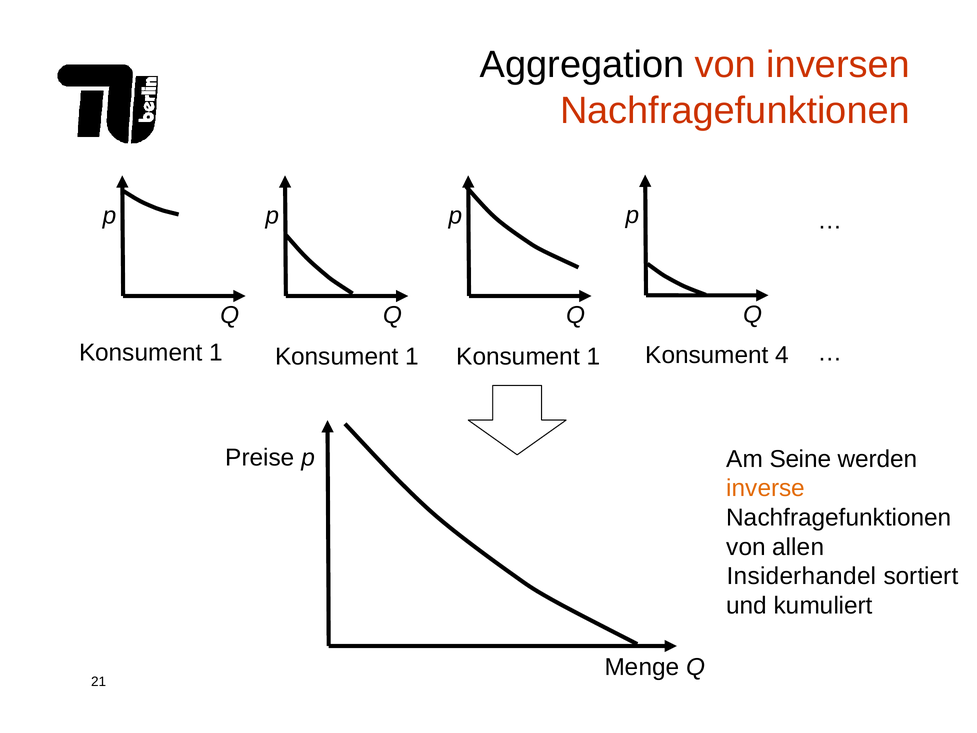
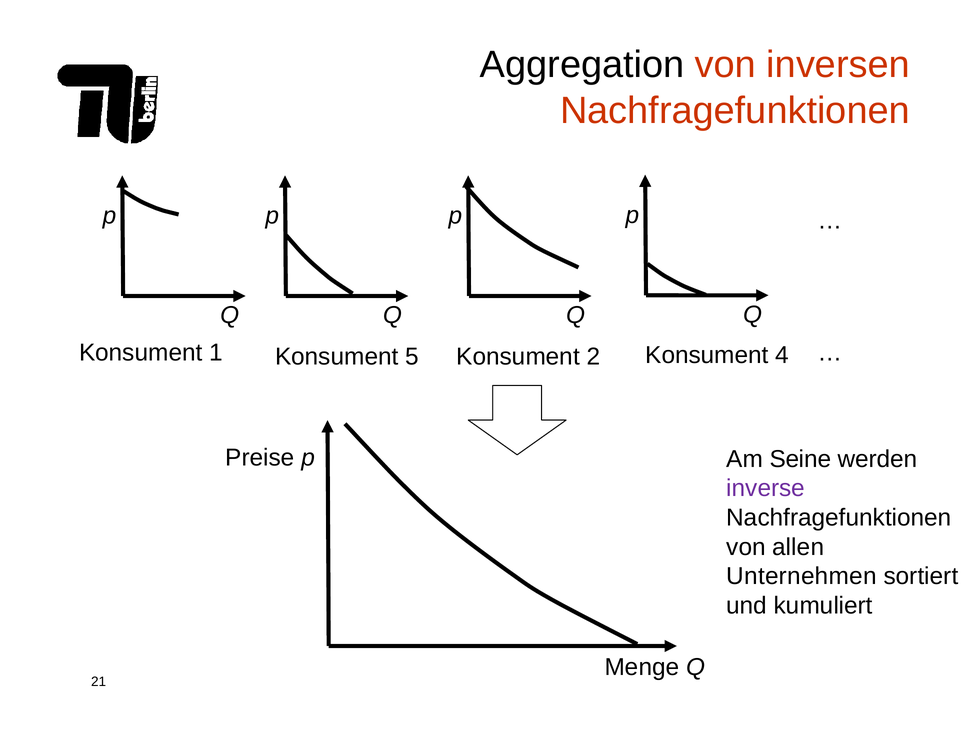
1 at (412, 357): 1 -> 5
1 at (593, 357): 1 -> 2
inverse colour: orange -> purple
Insiderhandel: Insiderhandel -> Unternehmen
